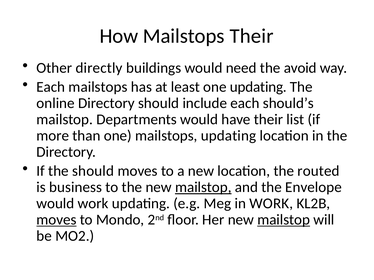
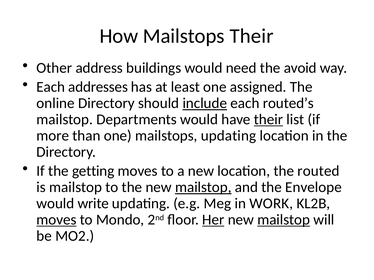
directly: directly -> address
Each mailstops: mailstops -> addresses
one updating: updating -> assigned
include underline: none -> present
should’s: should’s -> routed’s
their at (268, 120) underline: none -> present
the should: should -> getting
is business: business -> mailstop
would work: work -> write
Her underline: none -> present
